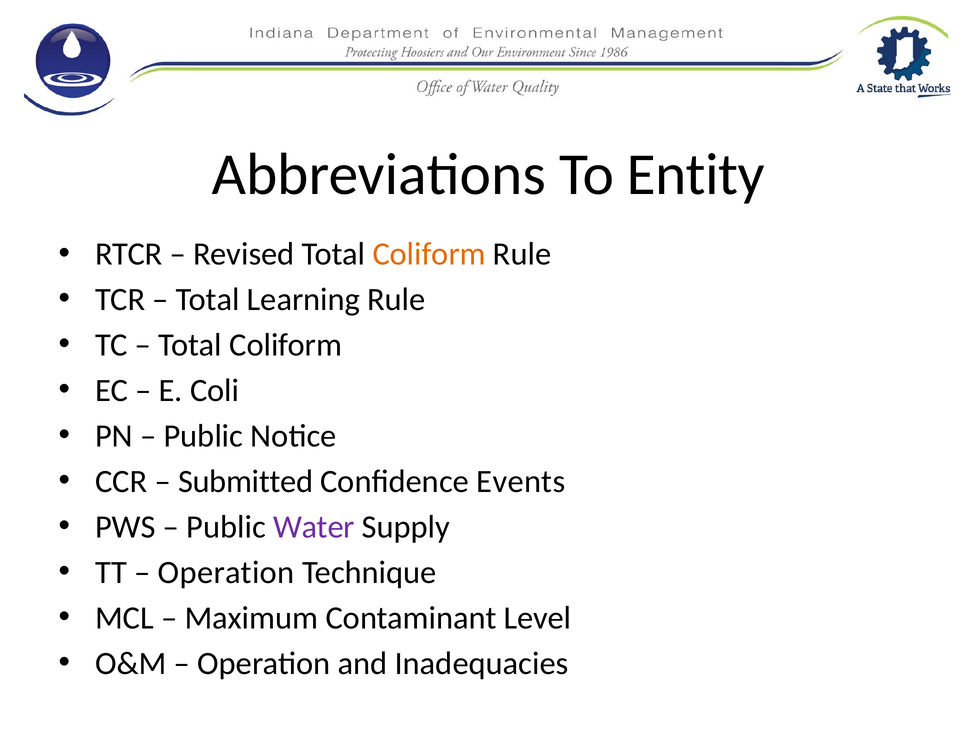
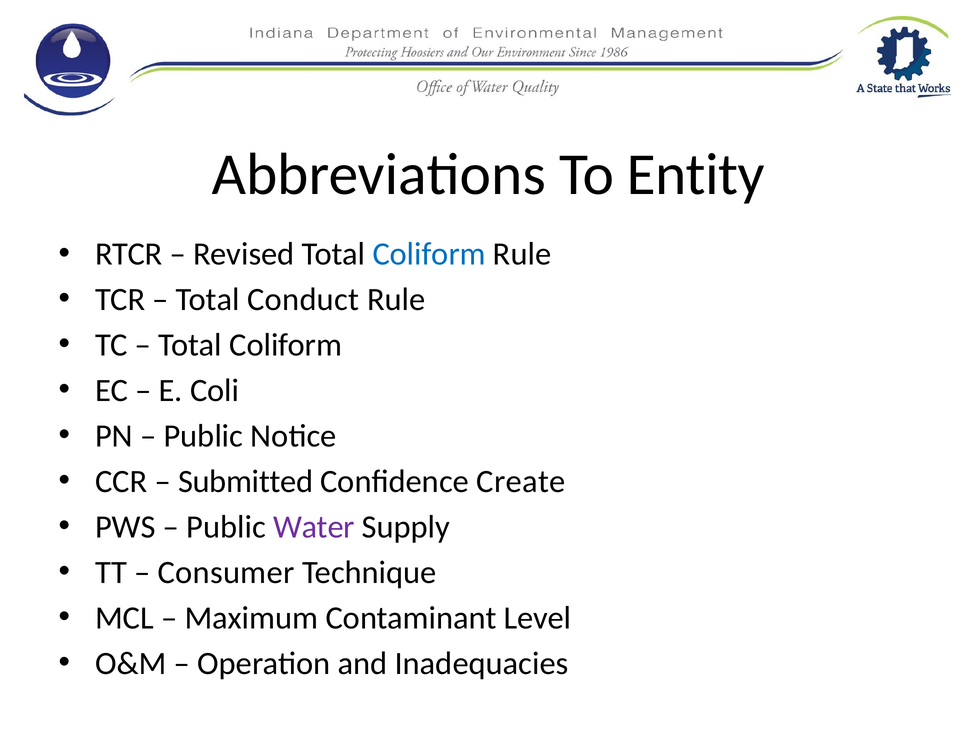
Coliform at (429, 254) colour: orange -> blue
Learning: Learning -> Conduct
Events: Events -> Create
Operation at (226, 573): Operation -> Consumer
